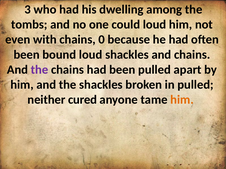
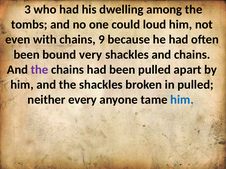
0: 0 -> 9
bound loud: loud -> very
cured: cured -> every
him at (182, 100) colour: orange -> blue
